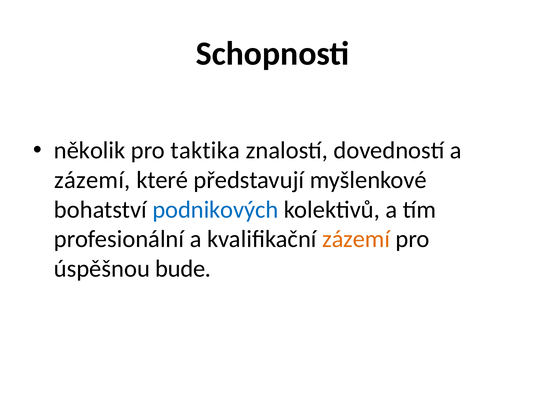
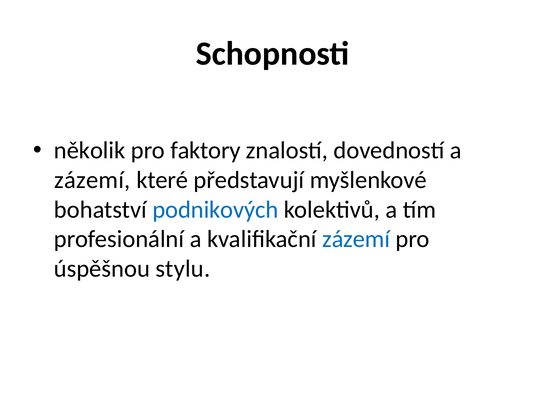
taktika: taktika -> faktory
zázemí at (356, 239) colour: orange -> blue
bude: bude -> stylu
